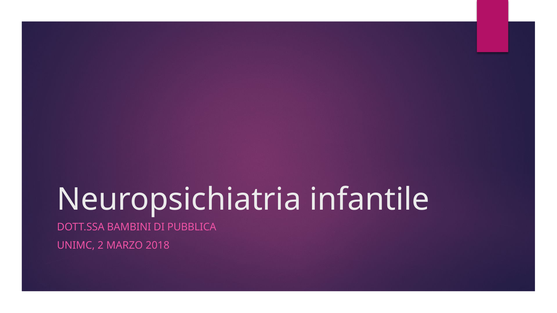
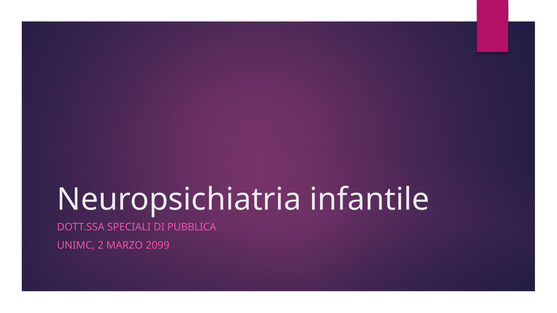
BAMBINI: BAMBINI -> SPECIALI
2018: 2018 -> 2099
